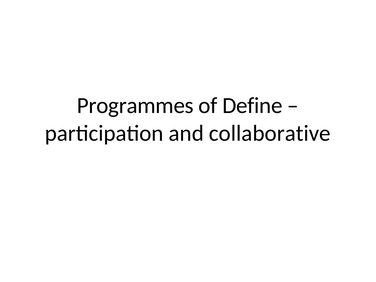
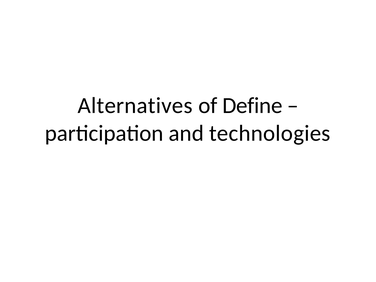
Programmes: Programmes -> Alternatives
collaborative: collaborative -> technologies
